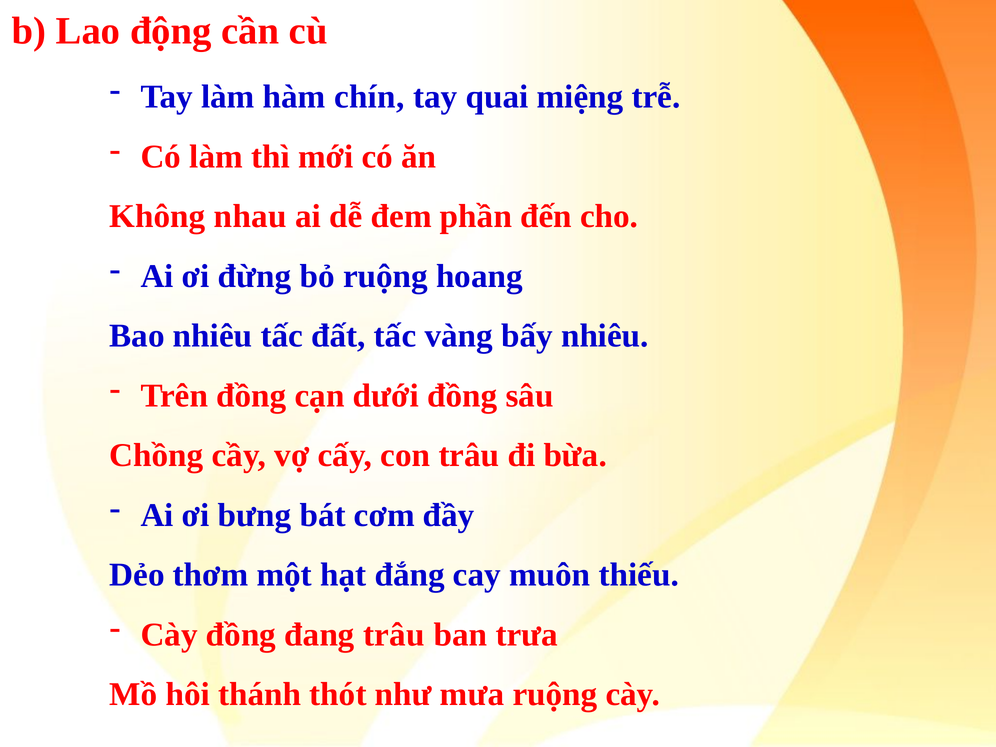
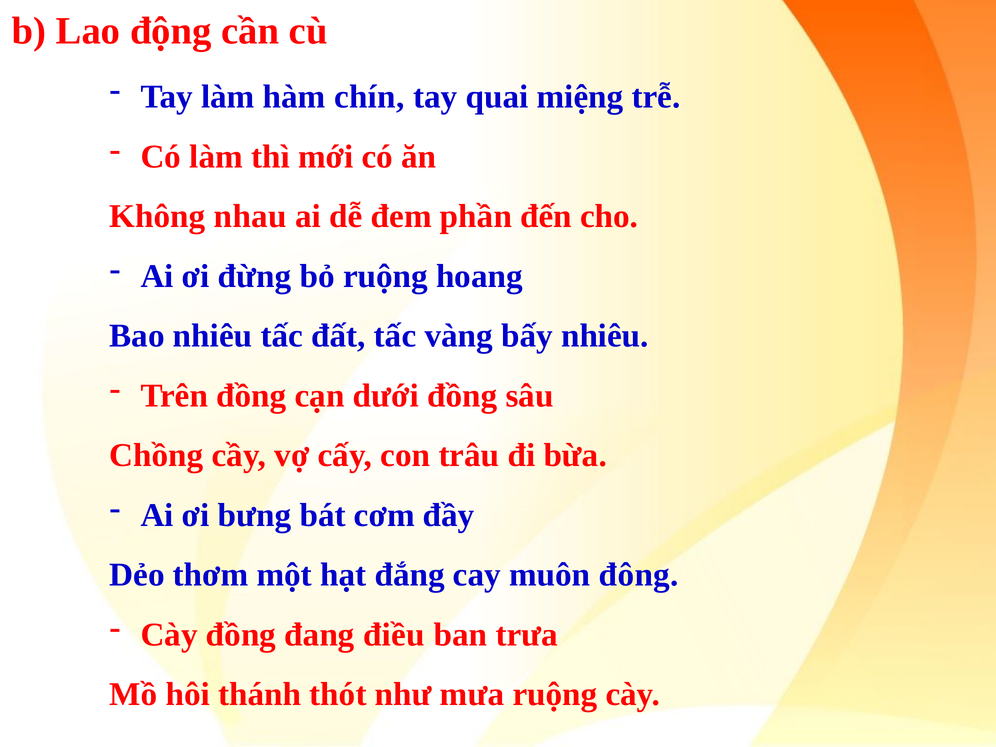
thiếu: thiếu -> đông
đang trâu: trâu -> điều
